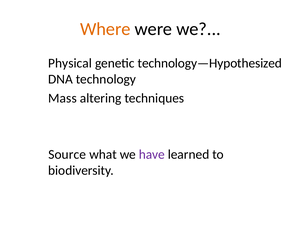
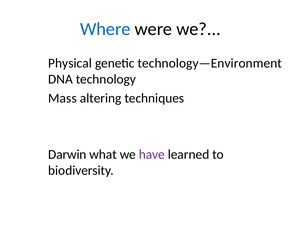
Where colour: orange -> blue
technology—Hypothesized: technology—Hypothesized -> technology—Environment
Source: Source -> Darwin
